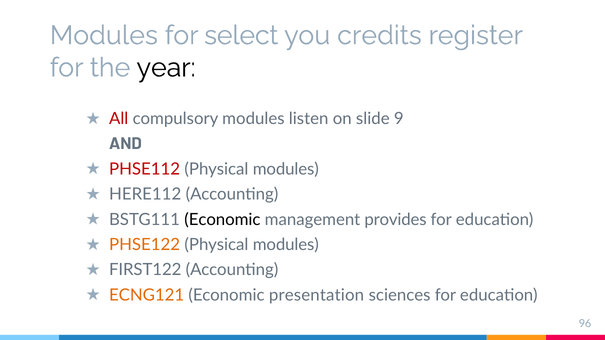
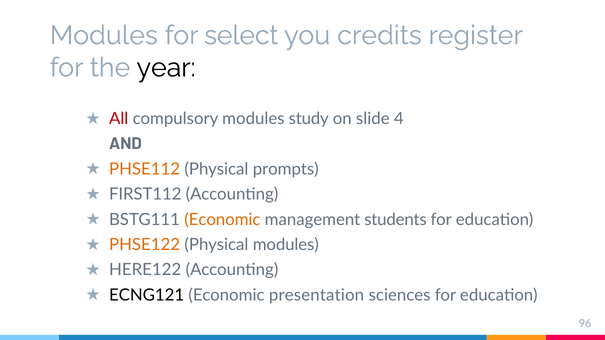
listen: listen -> study
9: 9 -> 4
PHSE112 colour: red -> orange
modules at (286, 169): modules -> prompts
HERE112: HERE112 -> FIRST112
Economic at (222, 220) colour: black -> orange
provides: provides -> students
FIRST122: FIRST122 -> HERE122
ECNG121 colour: orange -> black
